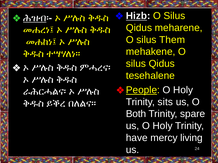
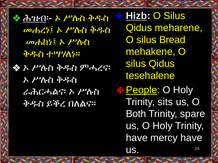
Them: Them -> Bread
mercy living: living -> have
